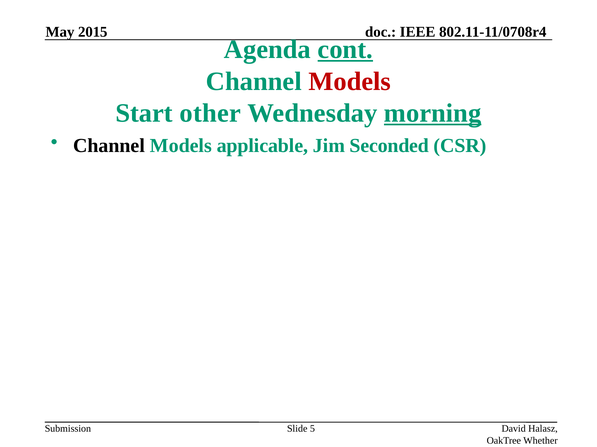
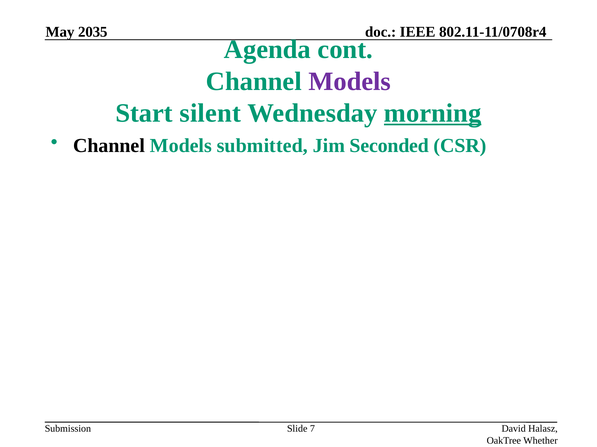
2015: 2015 -> 2035
cont underline: present -> none
Models at (350, 81) colour: red -> purple
other: other -> silent
applicable: applicable -> submitted
5: 5 -> 7
